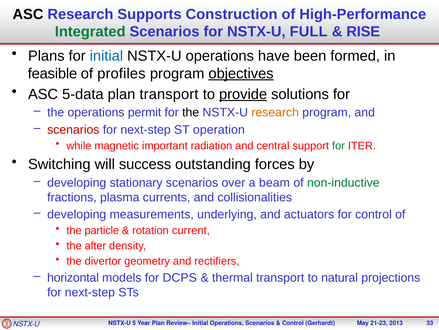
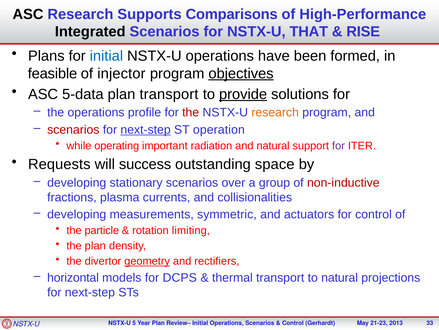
Construction: Construction -> Comparisons
Integrated colour: green -> black
FULL: FULL -> THAT
profiles: profiles -> injector
permit: permit -> profile
the at (191, 112) colour: black -> red
next-step at (146, 129) underline: none -> present
magnetic: magnetic -> operating
and central: central -> natural
for at (338, 145) colour: green -> purple
Switching: Switching -> Requests
forces: forces -> space
beam: beam -> group
non-inductive colour: green -> red
underlying: underlying -> symmetric
current: current -> limiting
the after: after -> plan
geometry underline: none -> present
